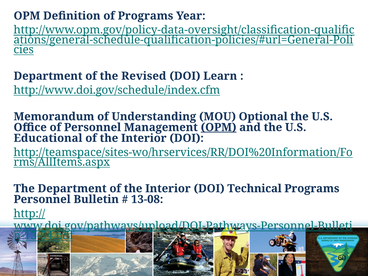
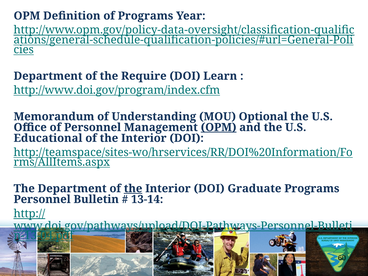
Revised: Revised -> Require
http://www.doi.gov/schedule/index.cfm: http://www.doi.gov/schedule/index.cfm -> http://www.doi.gov/program/index.cfm
the at (133, 189) underline: none -> present
Technical: Technical -> Graduate
13-08: 13-08 -> 13-14
